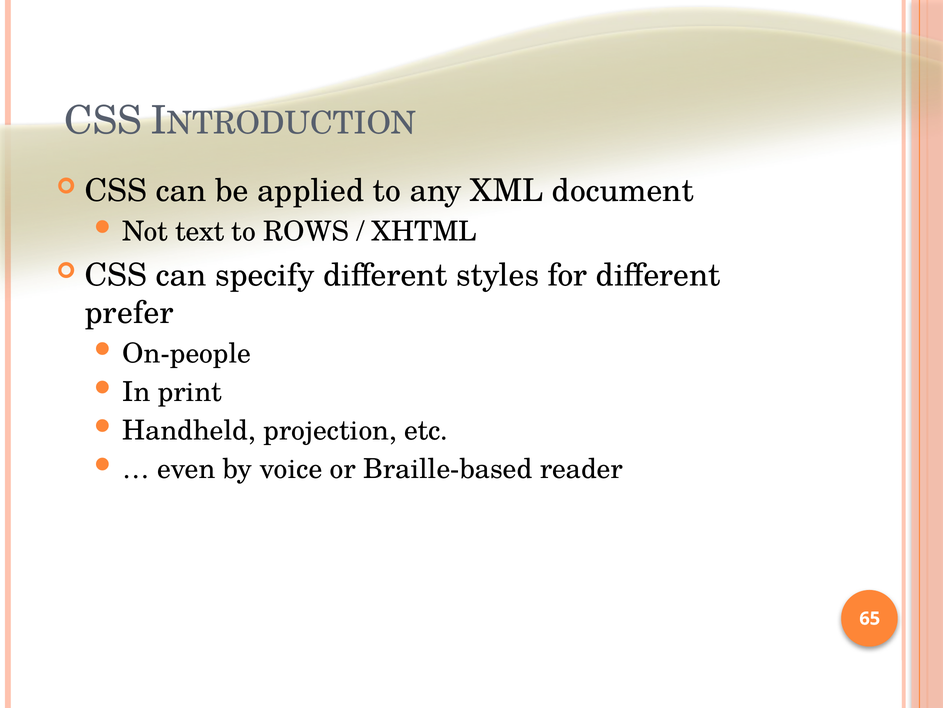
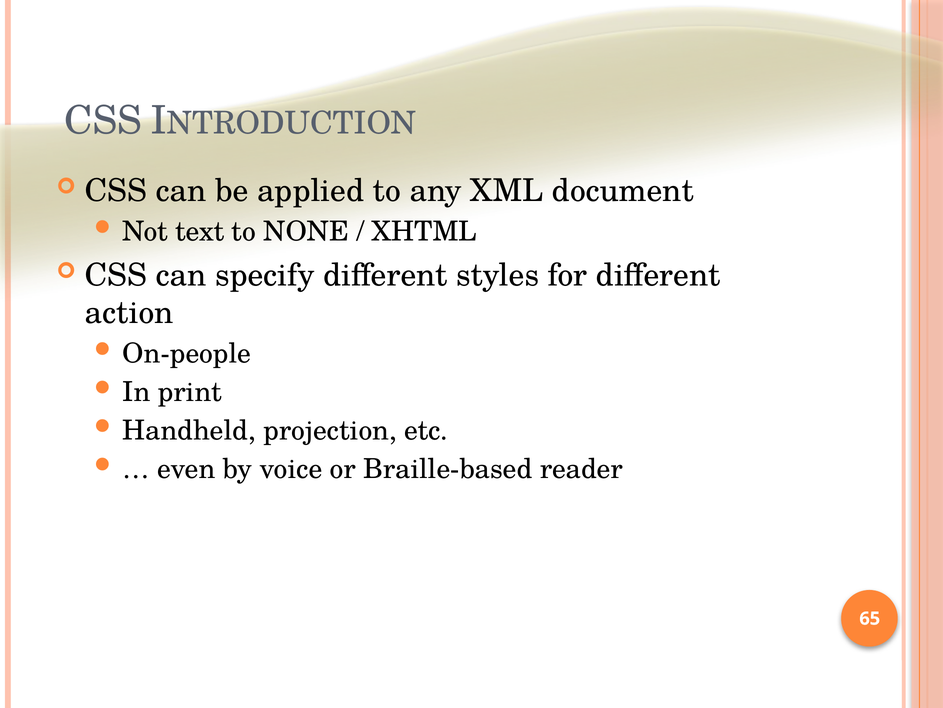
ROWS: ROWS -> NONE
prefer: prefer -> action
